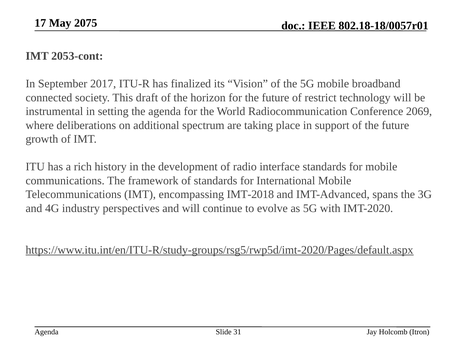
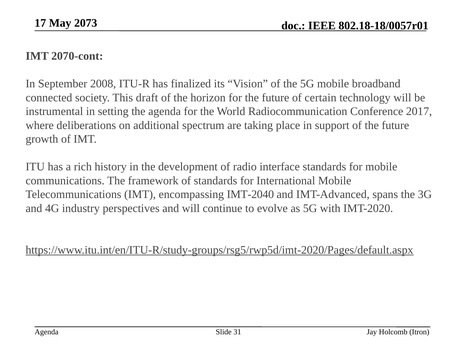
2075: 2075 -> 2073
2053-cont: 2053-cont -> 2070-cont
2017: 2017 -> 2008
restrict: restrict -> certain
2069: 2069 -> 2017
IMT-2018: IMT-2018 -> IMT-2040
